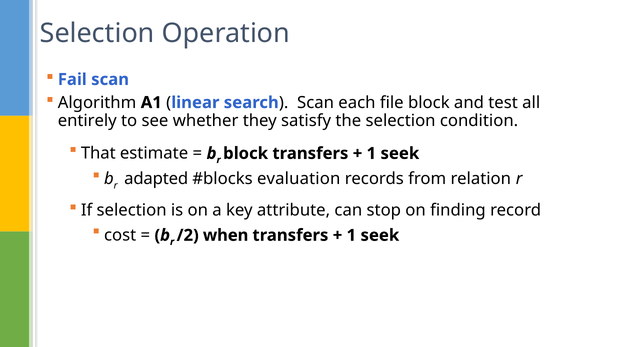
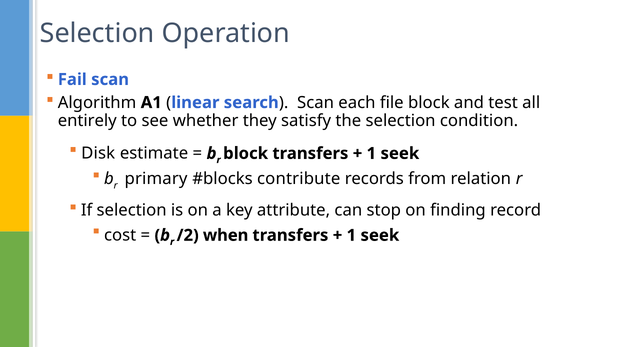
That: That -> Disk
adapted: adapted -> primary
evaluation: evaluation -> contribute
